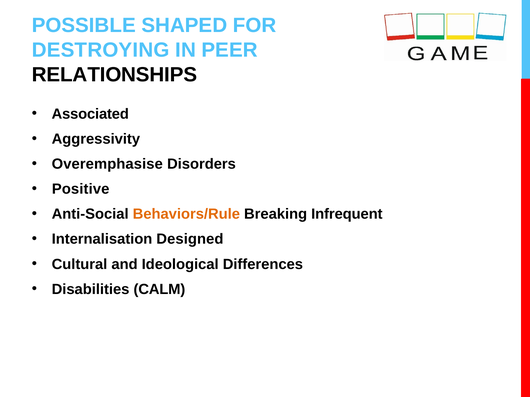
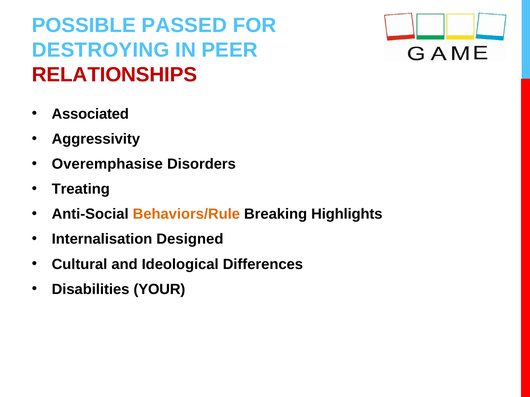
SHAPED: SHAPED -> PASSED
RELATIONSHIPS colour: black -> red
Positive: Positive -> Treating
Infrequent: Infrequent -> Highlights
CALM: CALM -> YOUR
